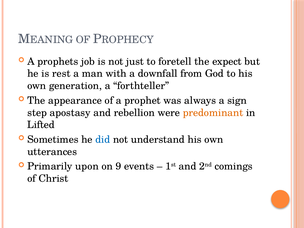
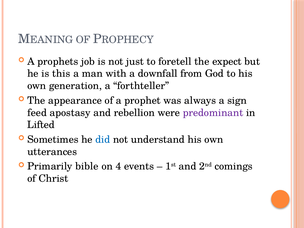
rest: rest -> this
step: step -> feed
predominant colour: orange -> purple
upon: upon -> bible
9: 9 -> 4
